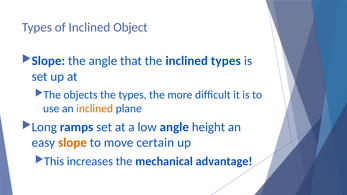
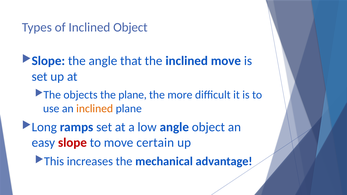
inclined types: types -> move
the types: types -> plane
angle height: height -> object
slope colour: orange -> red
